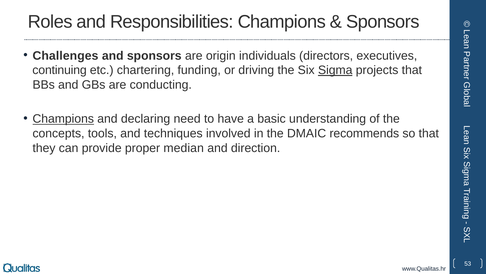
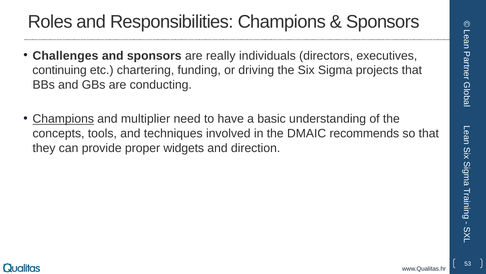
origin: origin -> really
Sigma underline: present -> none
declaring: declaring -> multiplier
median: median -> widgets
